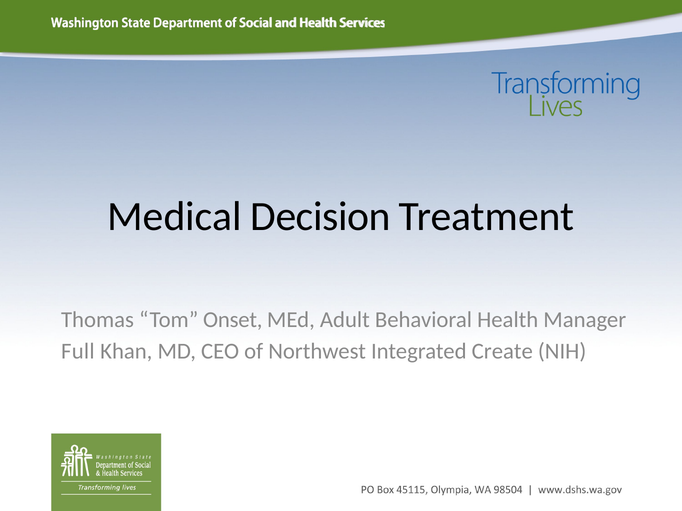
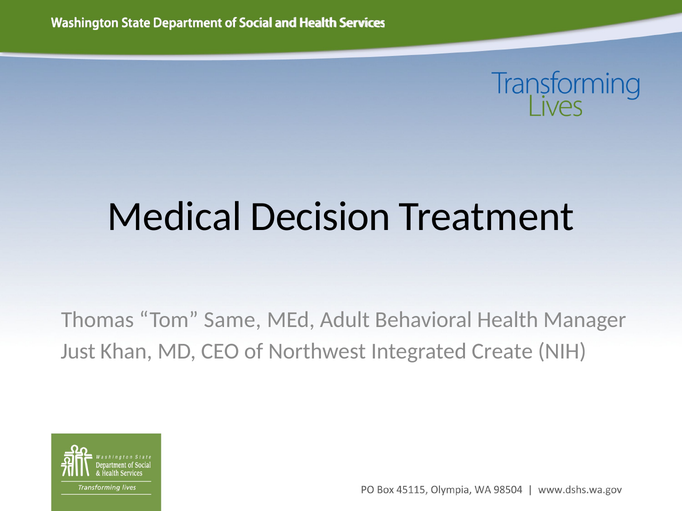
Onset: Onset -> Same
Full: Full -> Just
